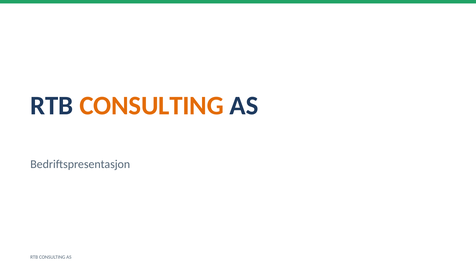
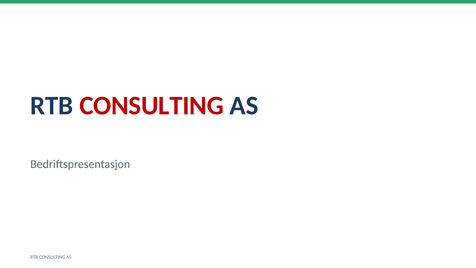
CONSULTING at (152, 106) colour: orange -> red
